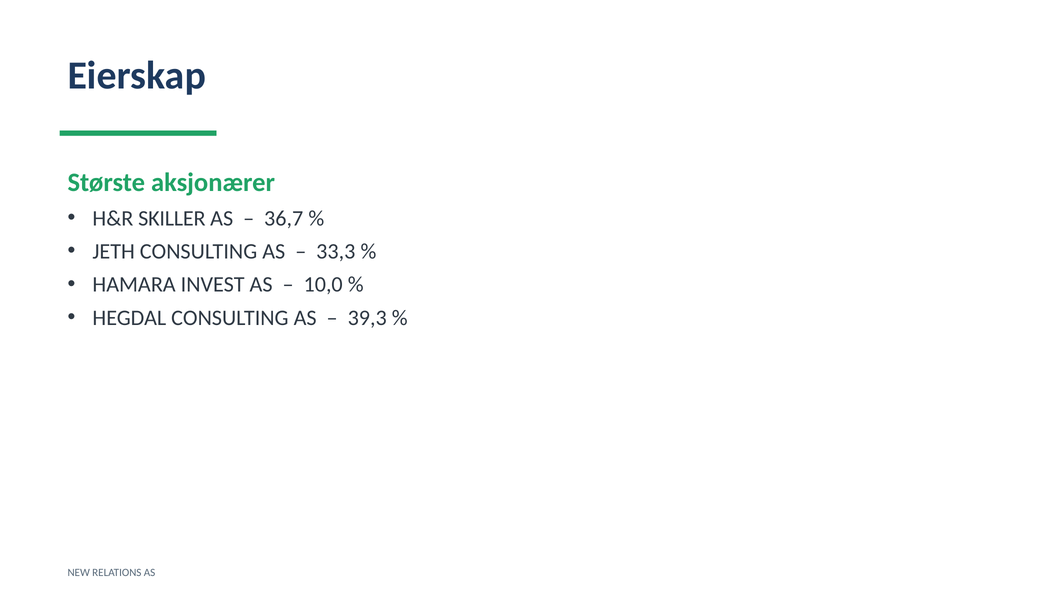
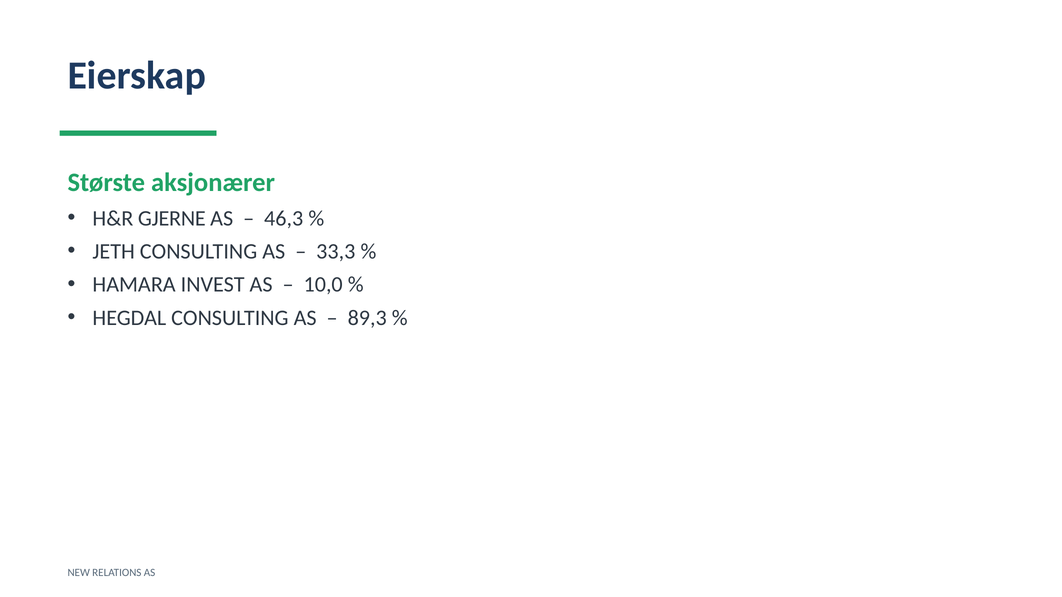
SKILLER: SKILLER -> GJERNE
36,7: 36,7 -> 46,3
39,3: 39,3 -> 89,3
